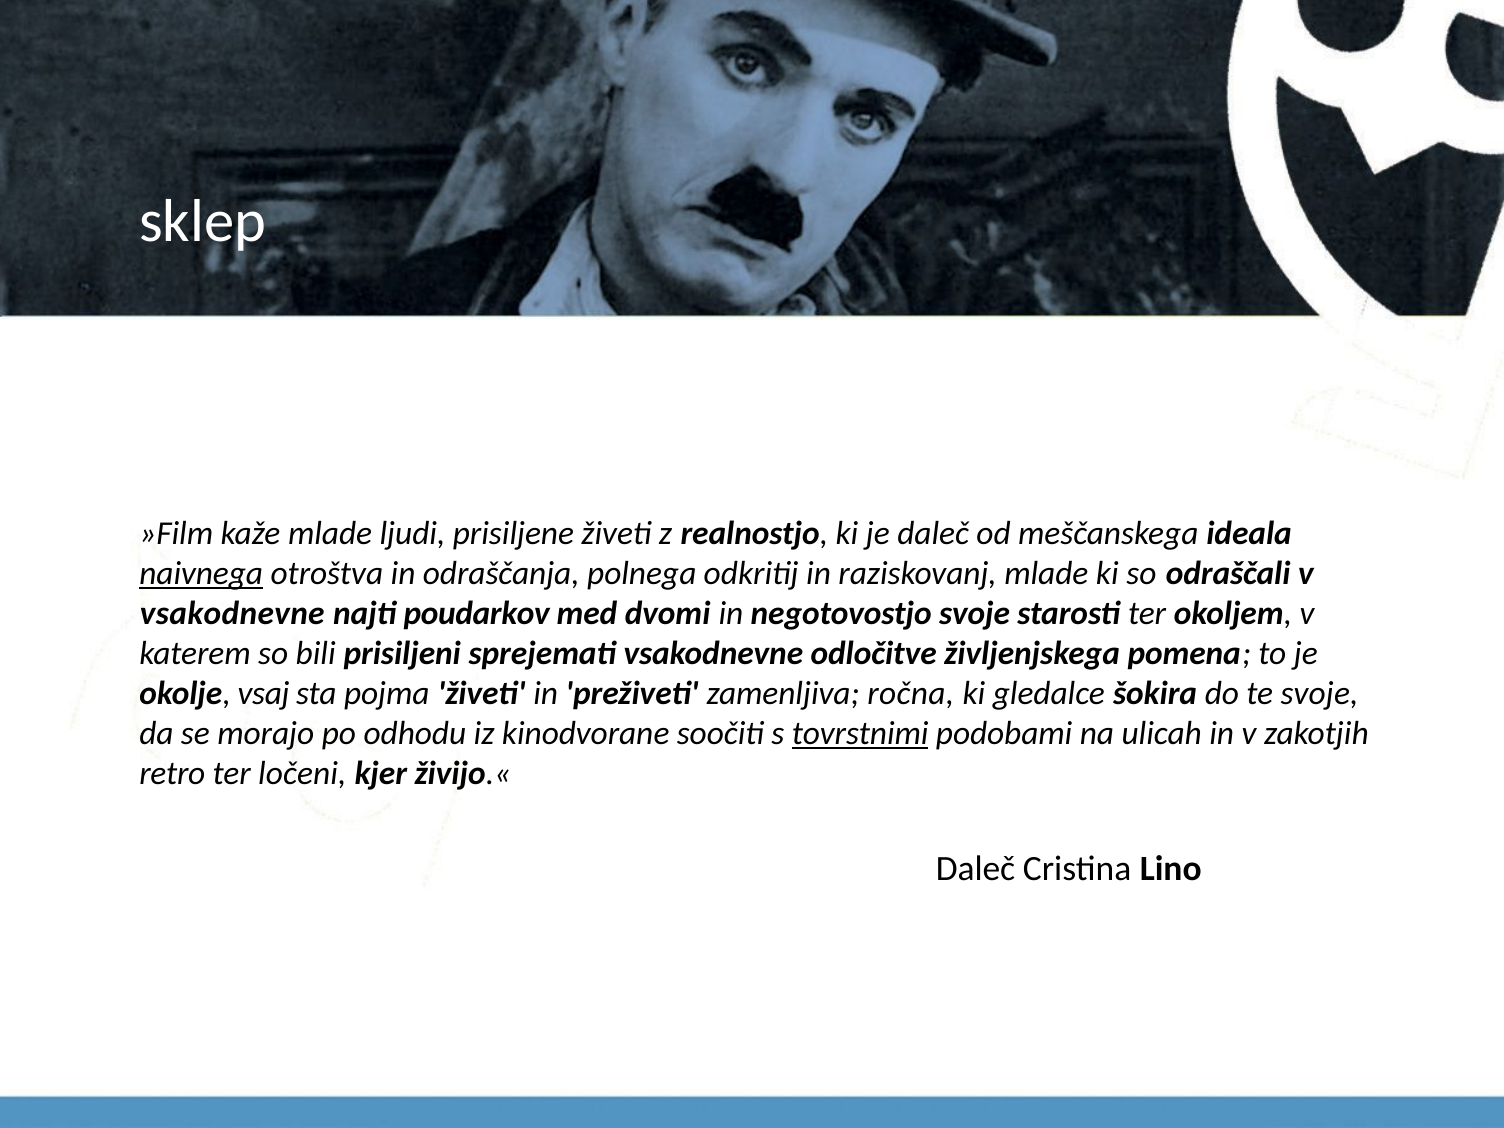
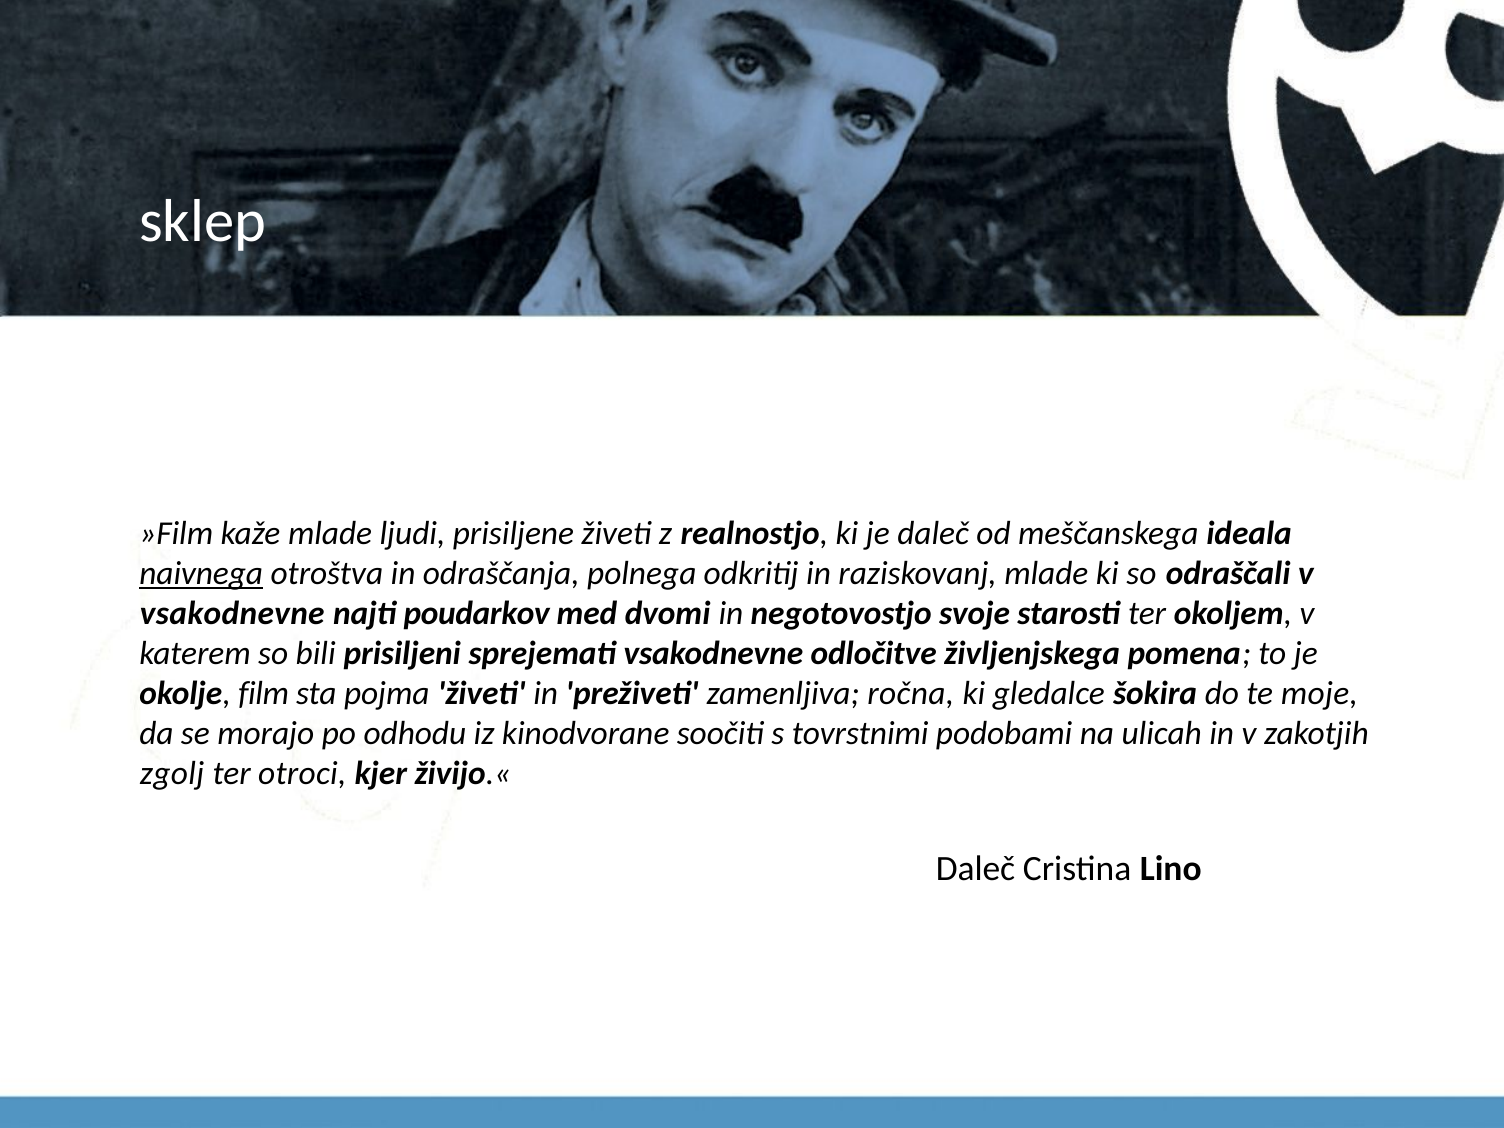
vsaj: vsaj -> film
te svoje: svoje -> moje
tovrstnimi underline: present -> none
retro: retro -> zgolj
ločeni: ločeni -> otroci
